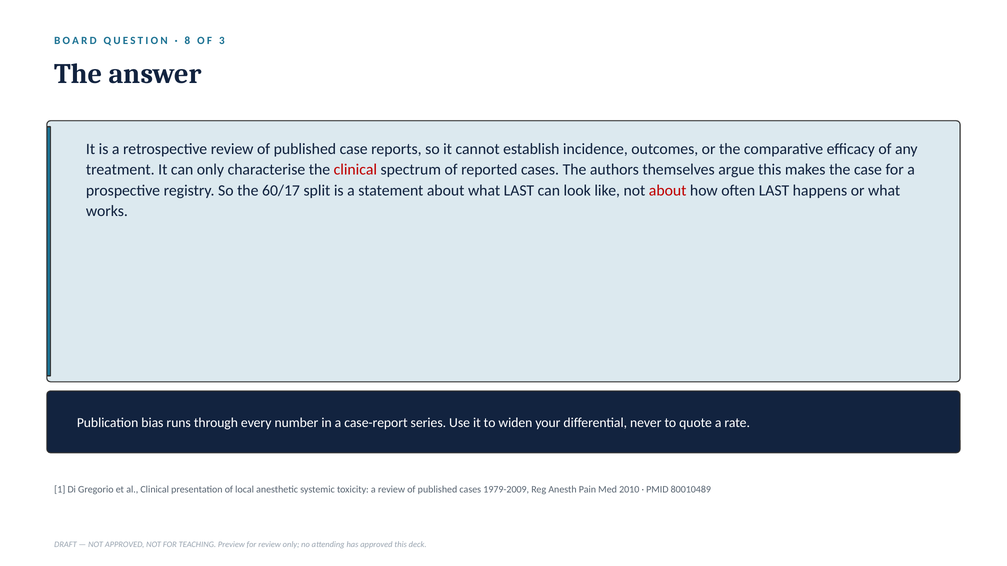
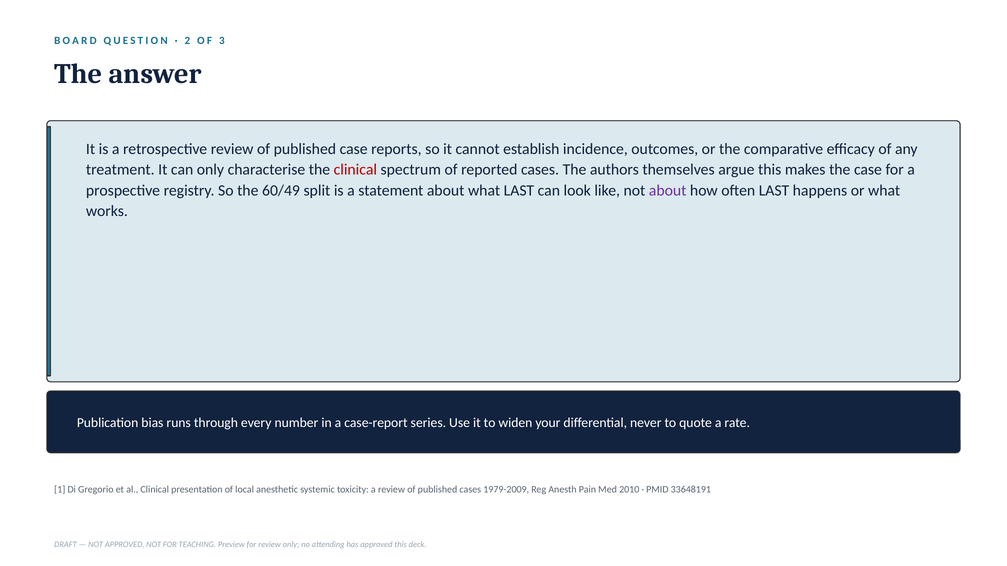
8: 8 -> 2
60/17: 60/17 -> 60/49
about at (668, 191) colour: red -> purple
80010489: 80010489 -> 33648191
